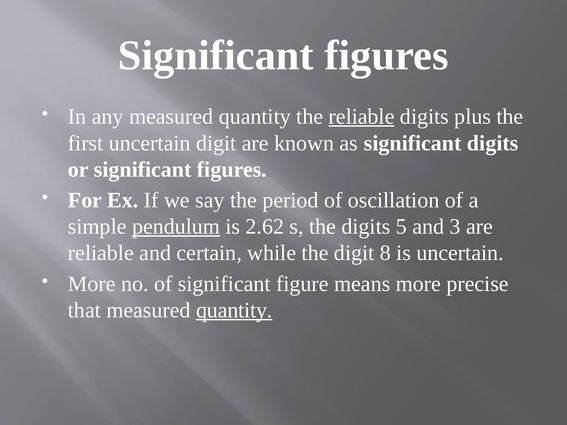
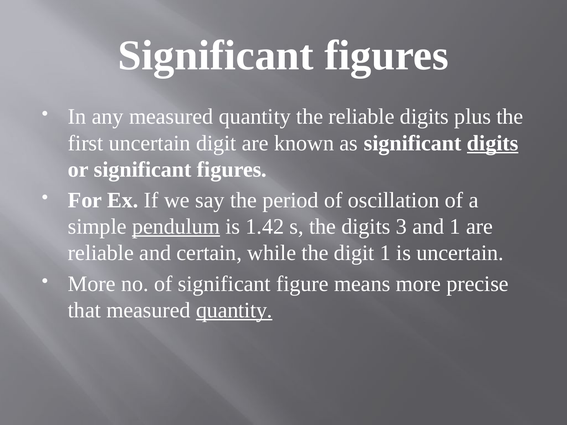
reliable at (362, 117) underline: present -> none
digits at (493, 143) underline: none -> present
2.62: 2.62 -> 1.42
5: 5 -> 3
and 3: 3 -> 1
digit 8: 8 -> 1
